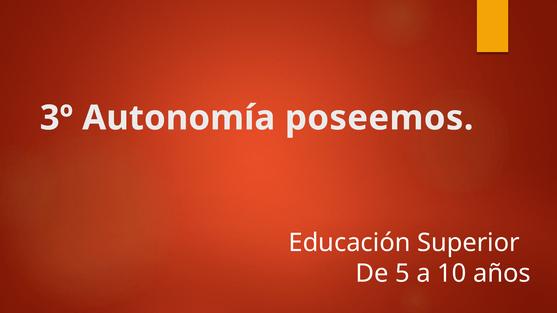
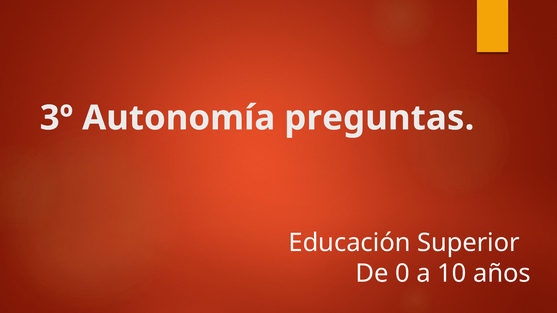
poseemos: poseemos -> preguntas
5: 5 -> 0
